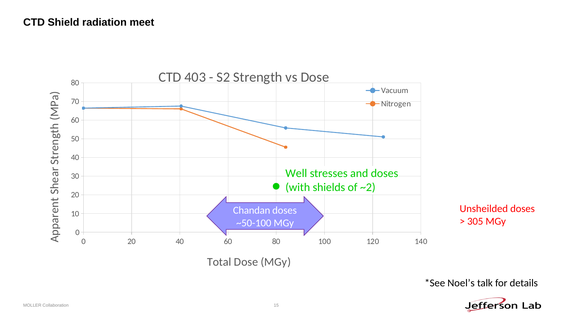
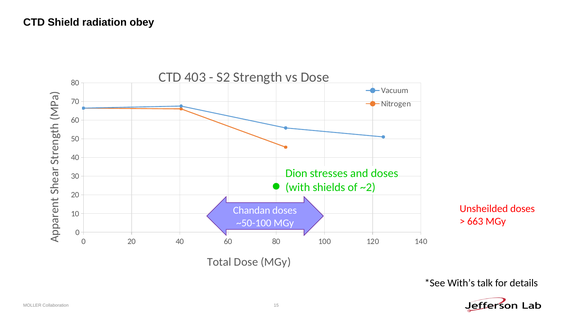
meet: meet -> obey
Well: Well -> Dion
305: 305 -> 663
Noel’s: Noel’s -> With’s
